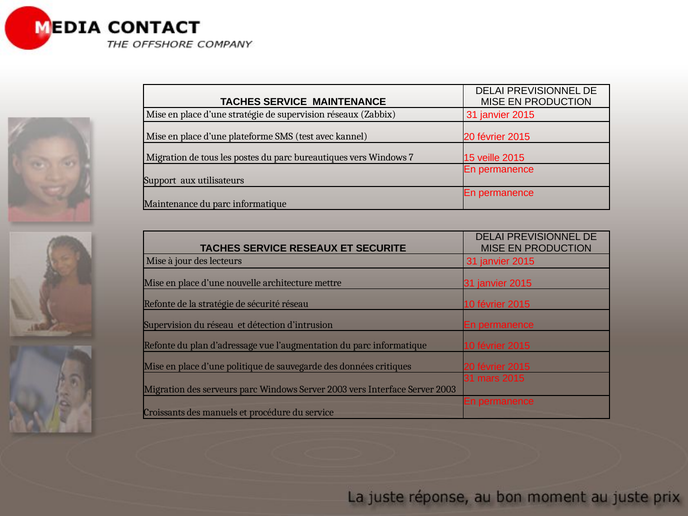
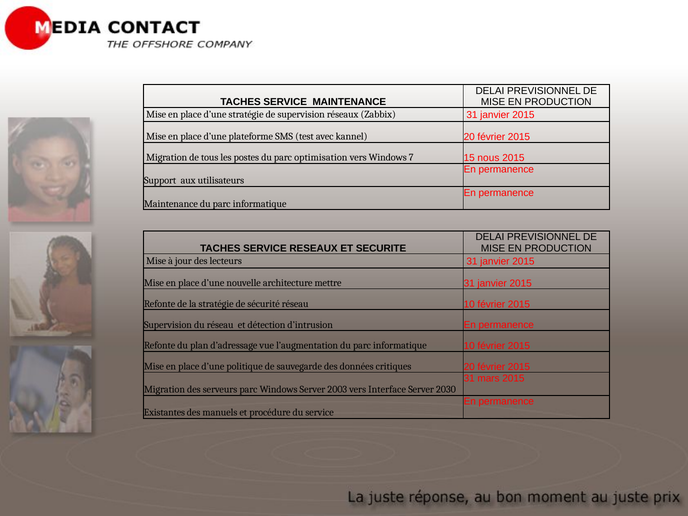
bureautiques: bureautiques -> optimisation
veille: veille -> nous
2003 at (446, 390): 2003 -> 2030
Croissants: Croissants -> Existantes
